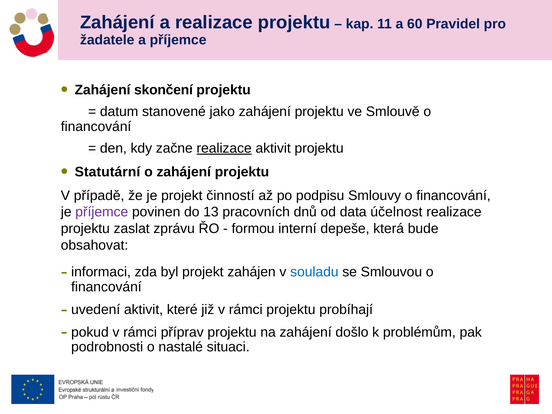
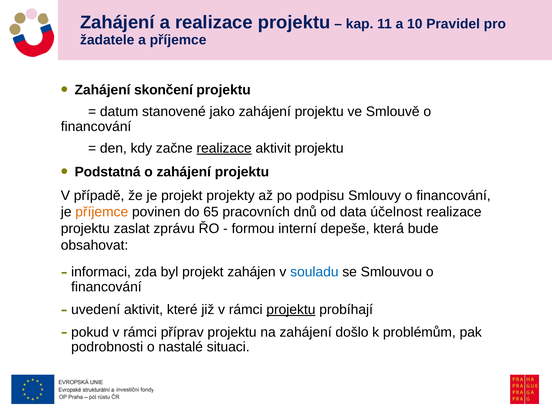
60: 60 -> 10
Statutární: Statutární -> Podstatná
činností: činností -> projekty
příjemce at (102, 212) colour: purple -> orange
13: 13 -> 65
projektu at (291, 310) underline: none -> present
